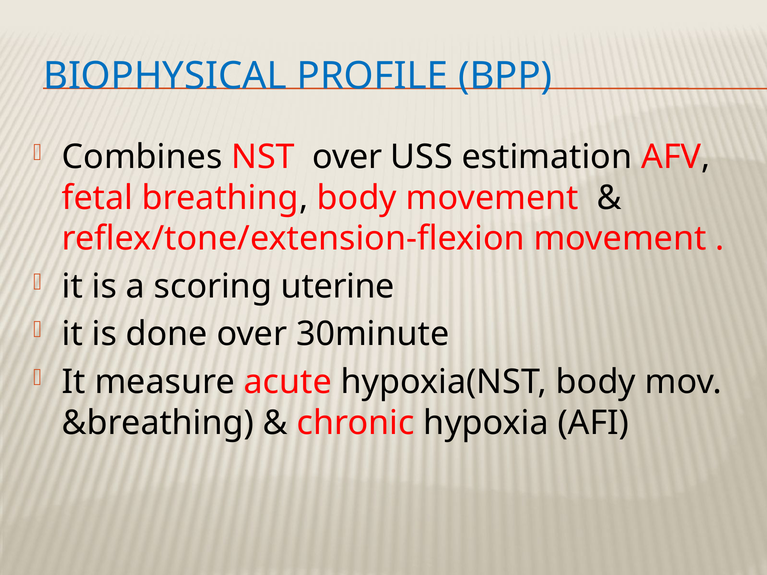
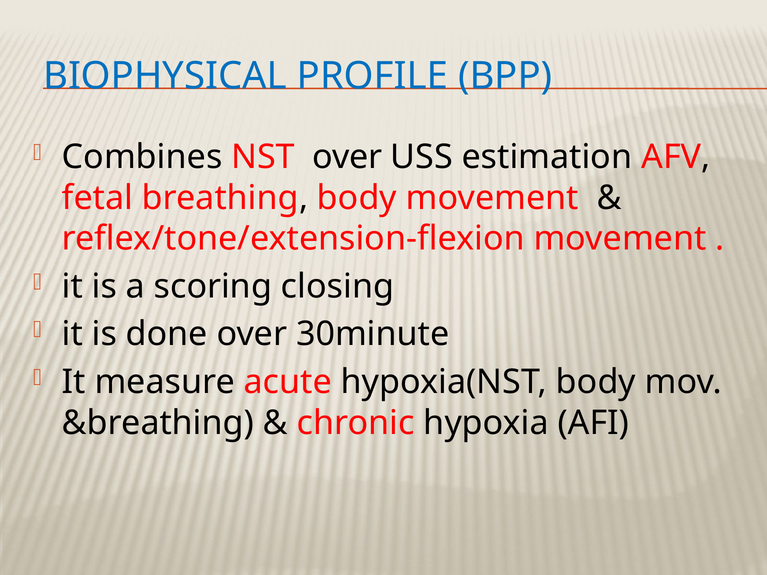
uterine: uterine -> closing
